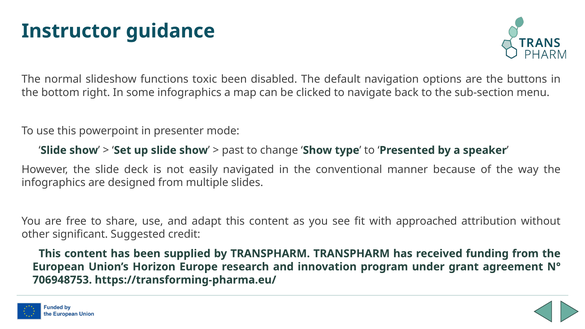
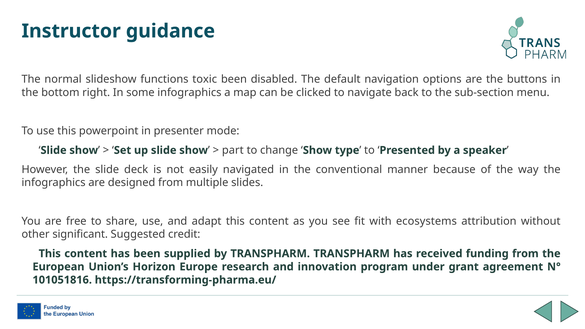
past: past -> part
approached: approached -> ecosystems
706948753: 706948753 -> 101051816
